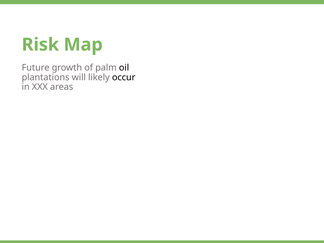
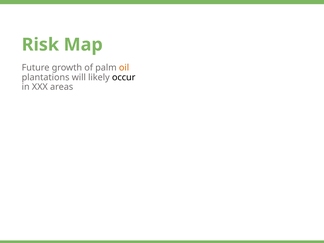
oil colour: black -> orange
